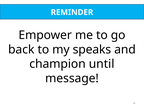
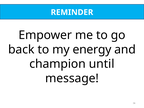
speaks: speaks -> energy
